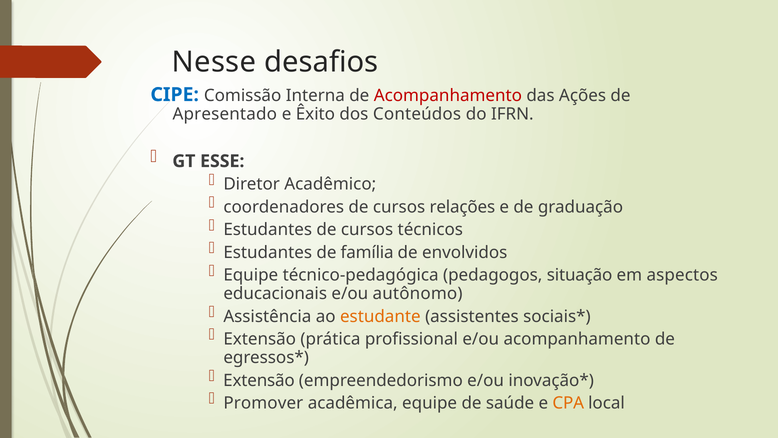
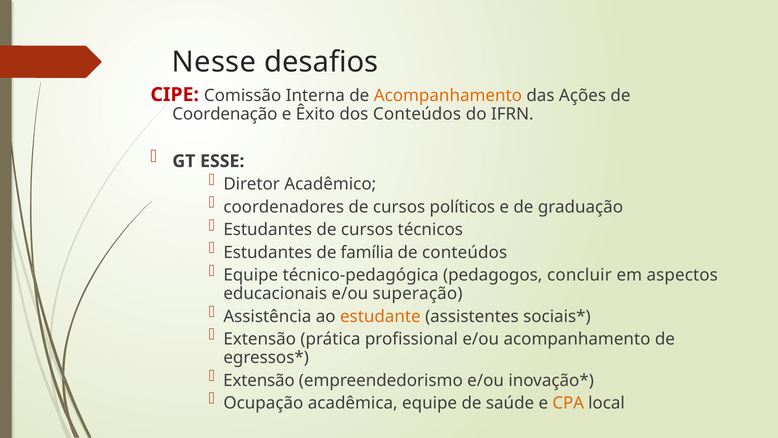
CIPE colour: blue -> red
Acompanhamento at (448, 95) colour: red -> orange
Apresentado: Apresentado -> Coordenação
relações: relações -> políticos
de envolvidos: envolvidos -> conteúdos
situação: situação -> concluir
autônomo: autônomo -> superação
Promover: Promover -> Ocupação
